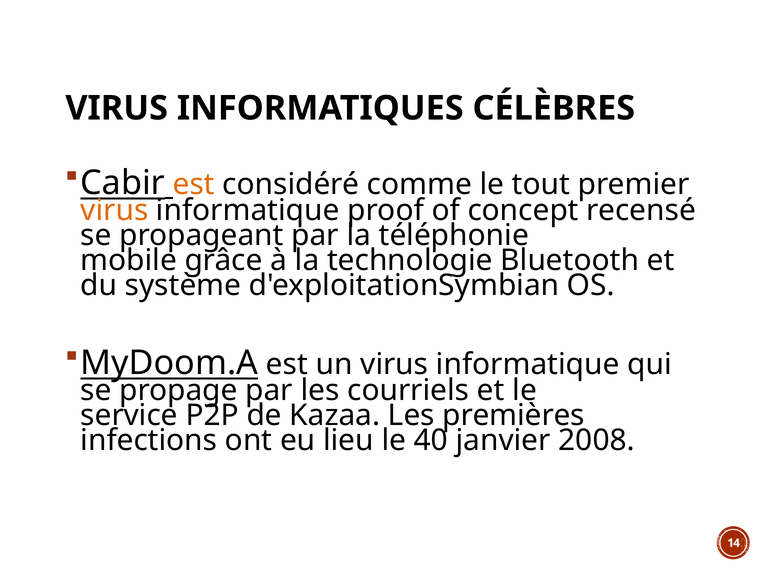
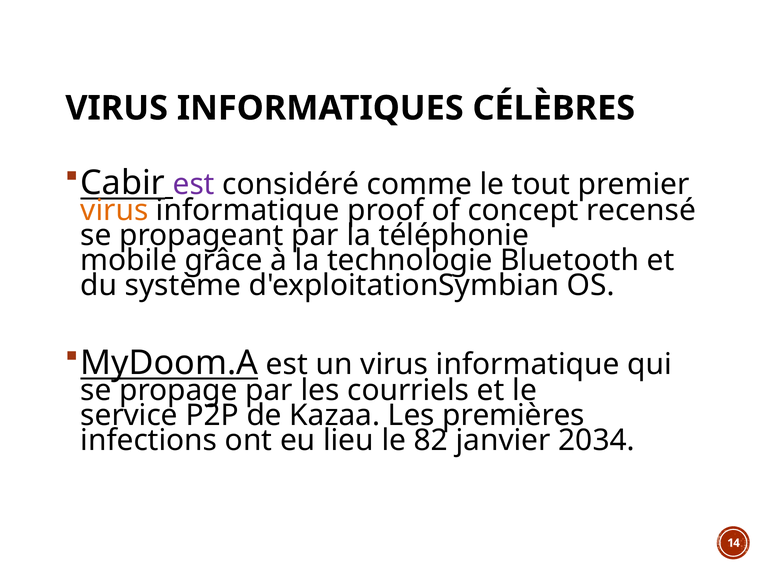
est at (194, 184) colour: orange -> purple
40: 40 -> 82
2008: 2008 -> 2034
